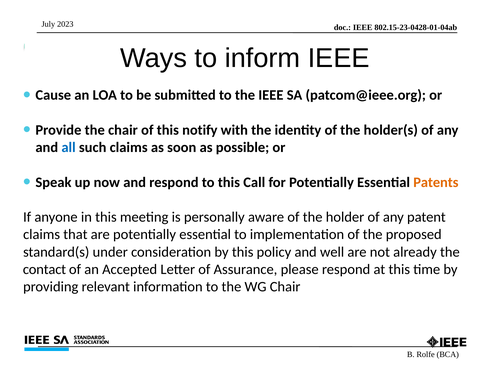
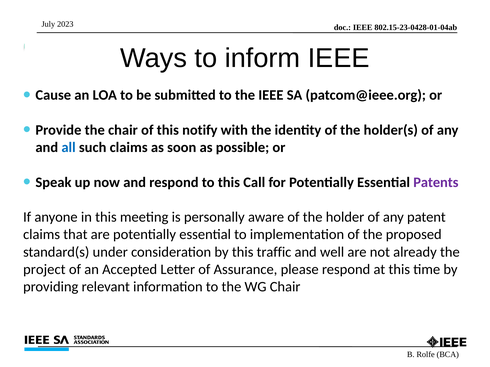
Patents colour: orange -> purple
policy: policy -> traffic
contact: contact -> project
